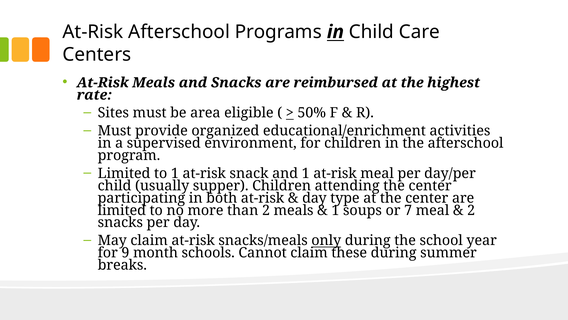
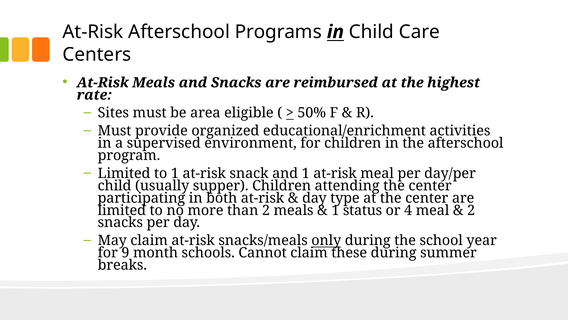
soups: soups -> status
7: 7 -> 4
